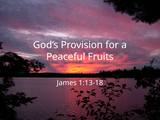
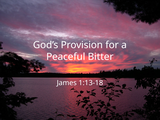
Fruits: Fruits -> Bitter
